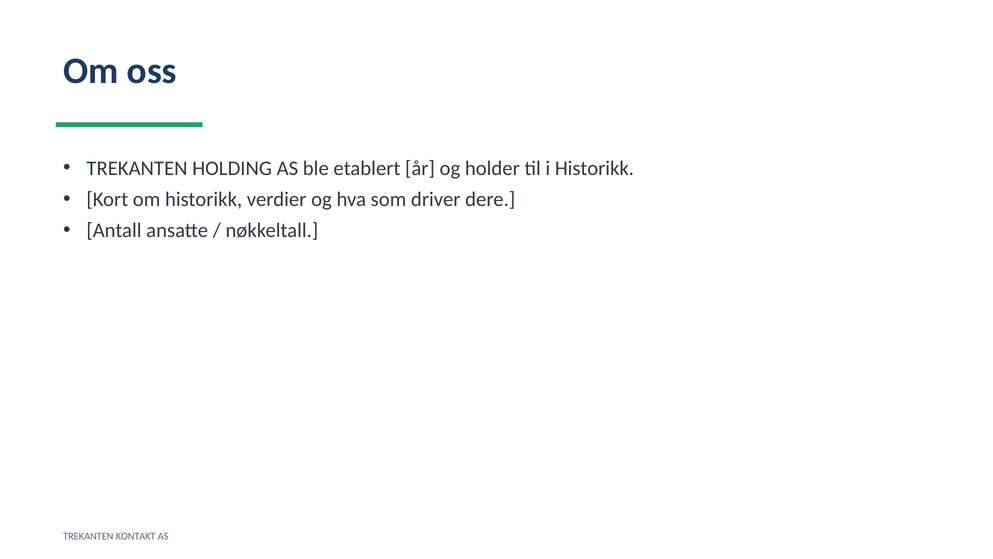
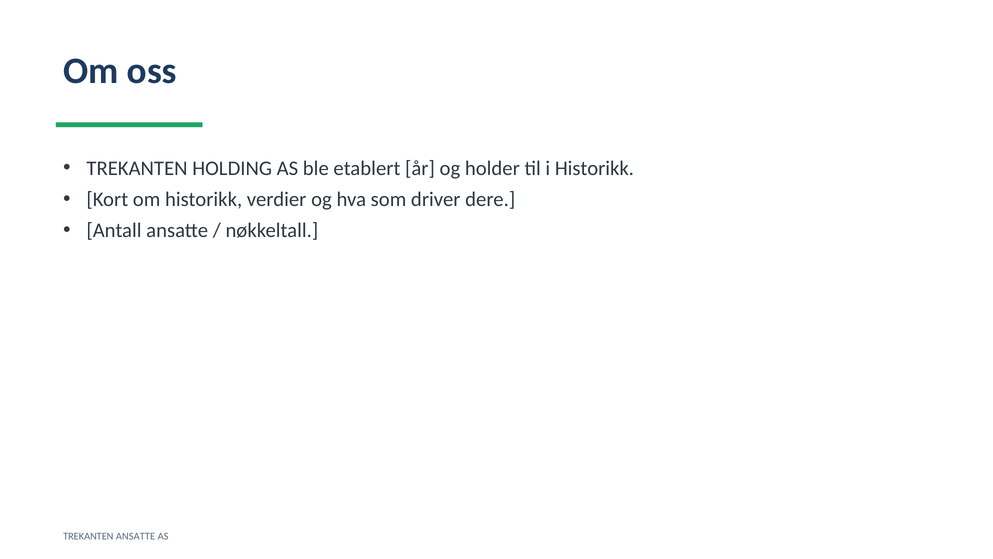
TREKANTEN KONTAKT: KONTAKT -> ANSATTE
